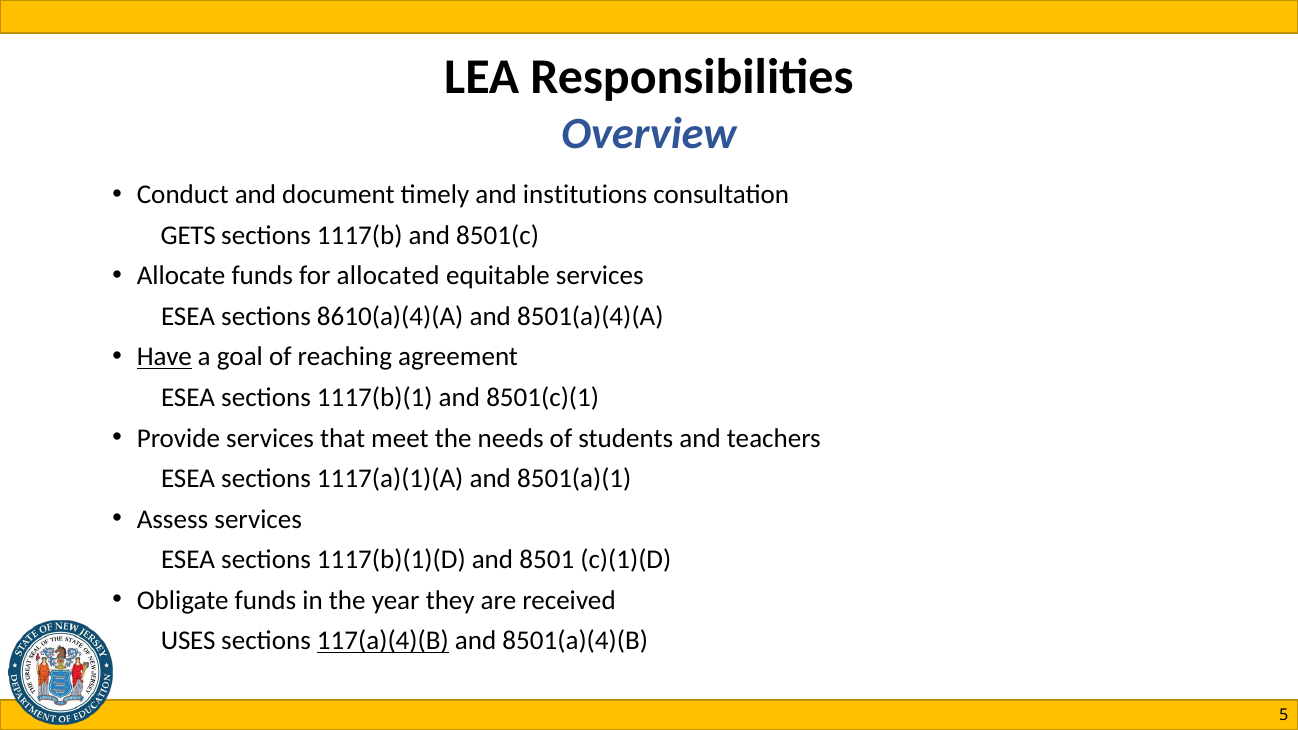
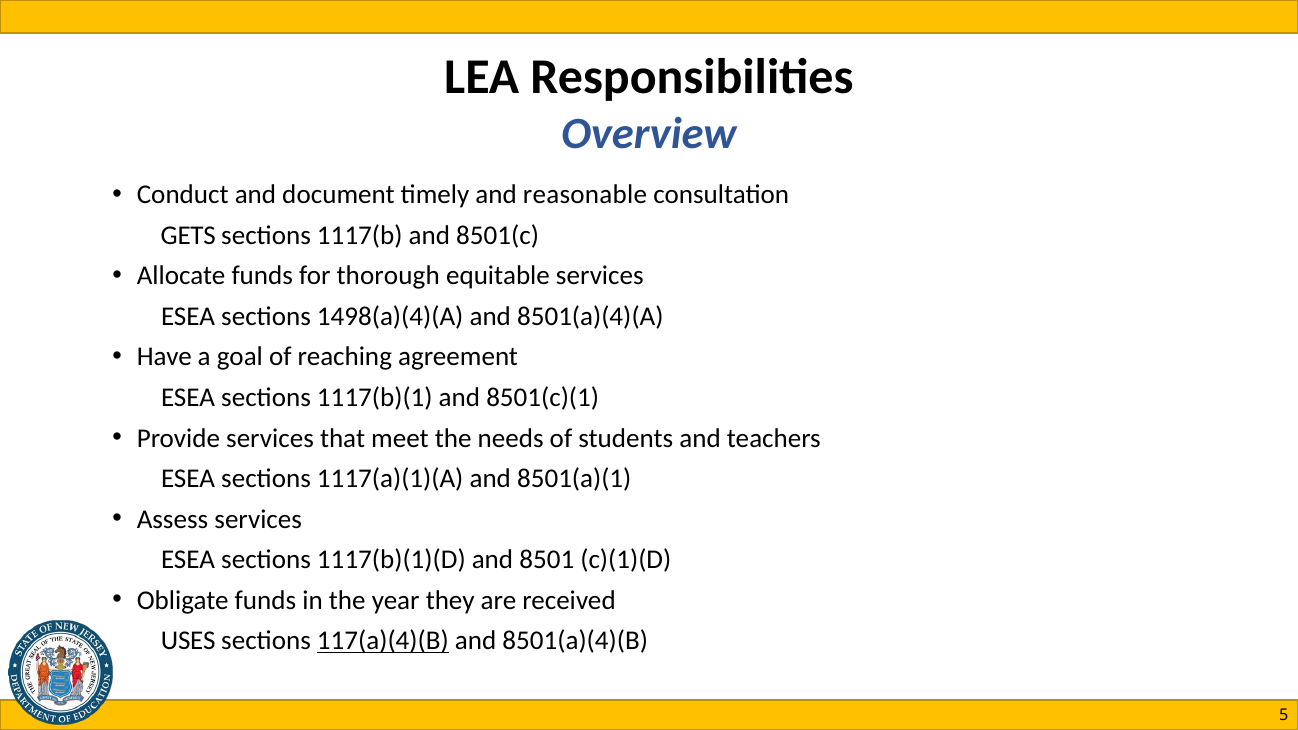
institutions: institutions -> reasonable
allocated: allocated -> thorough
8610(a)(4)(A: 8610(a)(4)(A -> 1498(a)(4)(A
Have underline: present -> none
